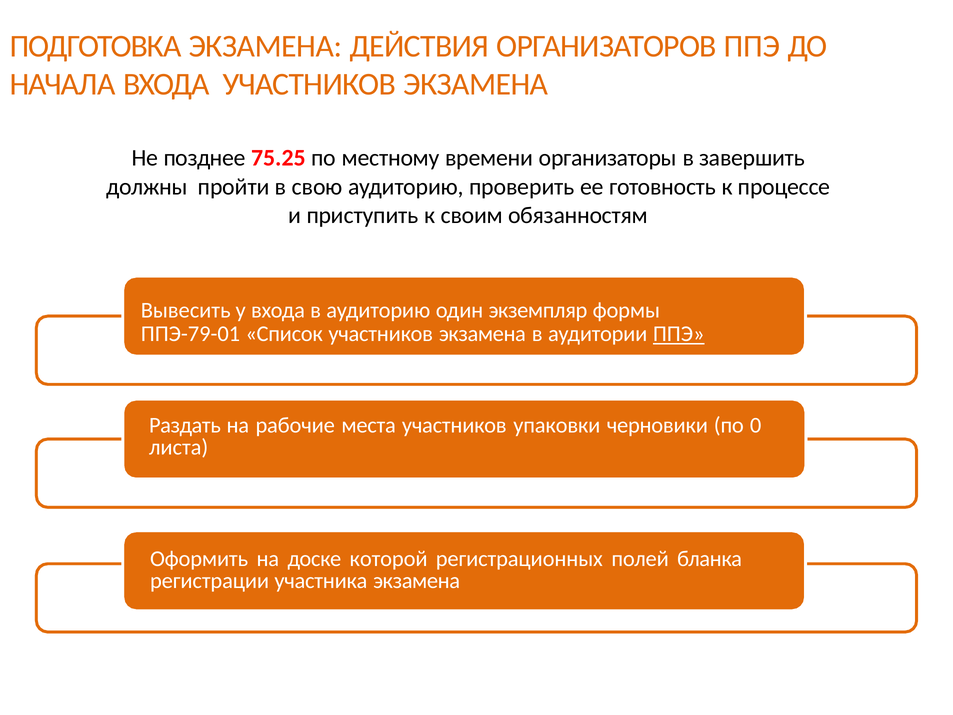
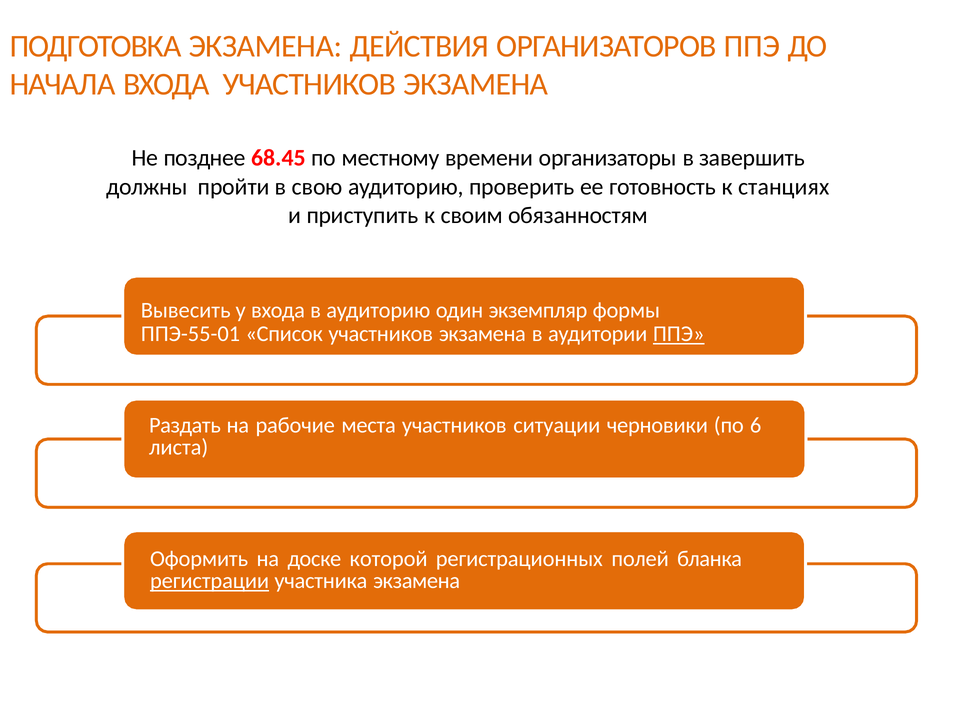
75.25: 75.25 -> 68.45
процессе: процессе -> станциях
ППЭ-79-01: ППЭ-79-01 -> ППЭ-55-01
упаковки: упаковки -> ситуации
0: 0 -> 6
регистрации underline: none -> present
